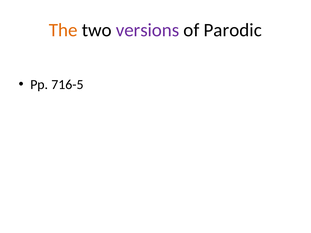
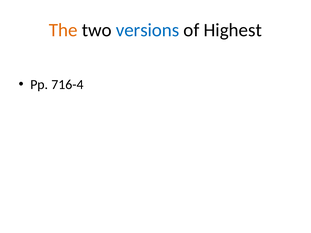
versions colour: purple -> blue
Parodic: Parodic -> Highest
716-5: 716-5 -> 716-4
